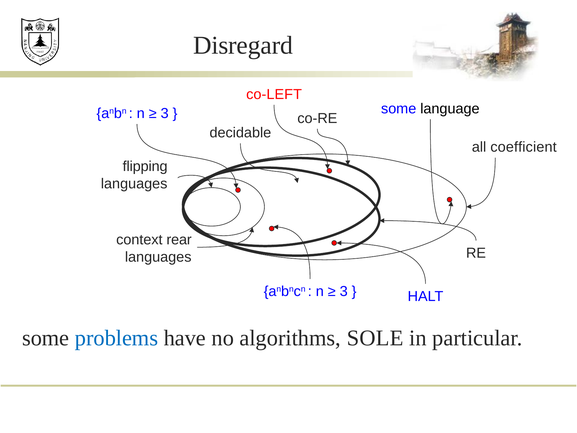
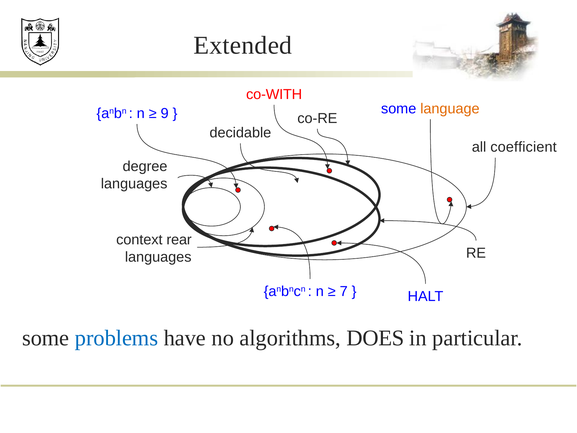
Disregard: Disregard -> Extended
co-LEFT: co-LEFT -> co-WITH
language colour: black -> orange
3 at (165, 113): 3 -> 9
flipping: flipping -> degree
3 at (344, 291): 3 -> 7
SOLE: SOLE -> DOES
